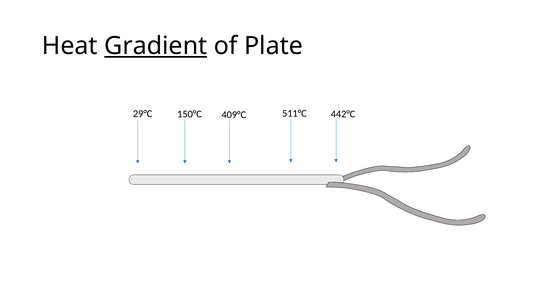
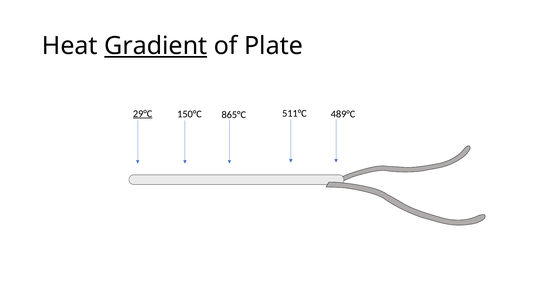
29°C underline: none -> present
409°C: 409°C -> 865°C
442°C: 442°C -> 489°C
